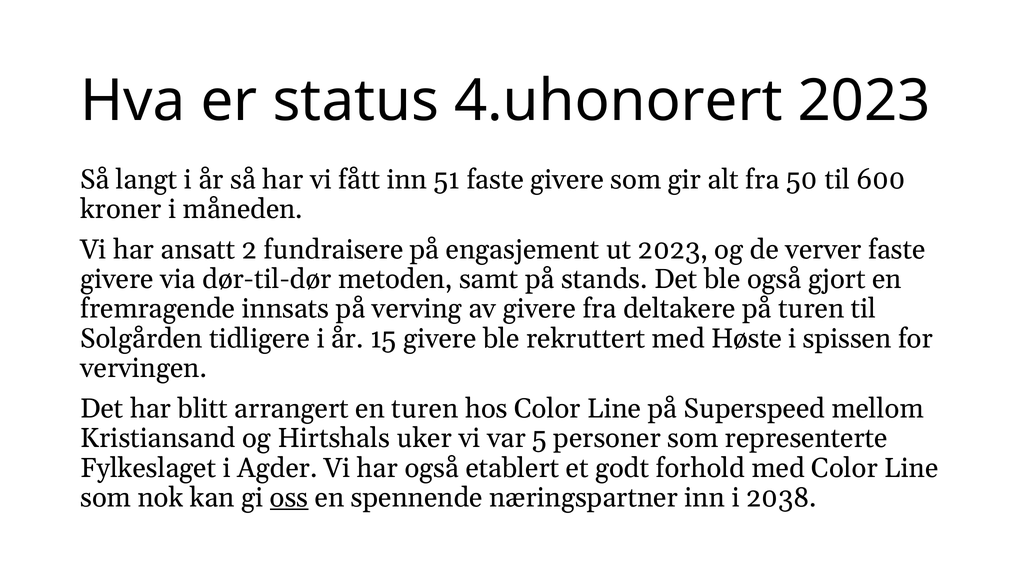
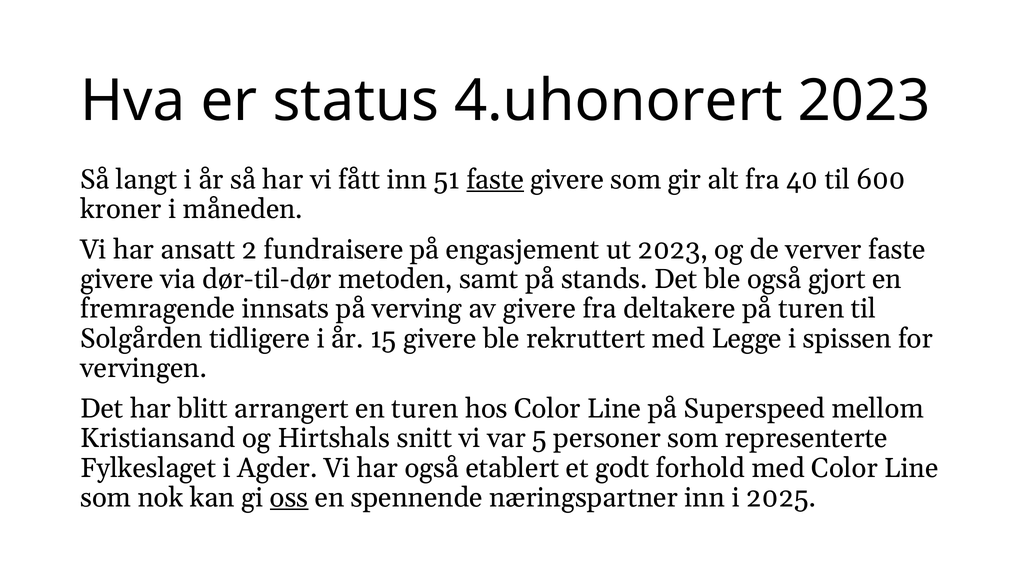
faste at (495, 180) underline: none -> present
50: 50 -> 40
Høste: Høste -> Legge
uker: uker -> snitt
2038: 2038 -> 2025
